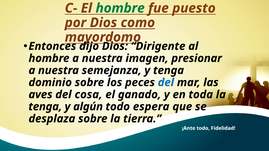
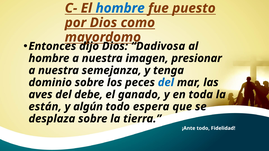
hombre at (120, 8) colour: green -> blue
Dirigente: Dirigente -> Dadivosa
cosa: cosa -> debe
tenga at (45, 107): tenga -> están
